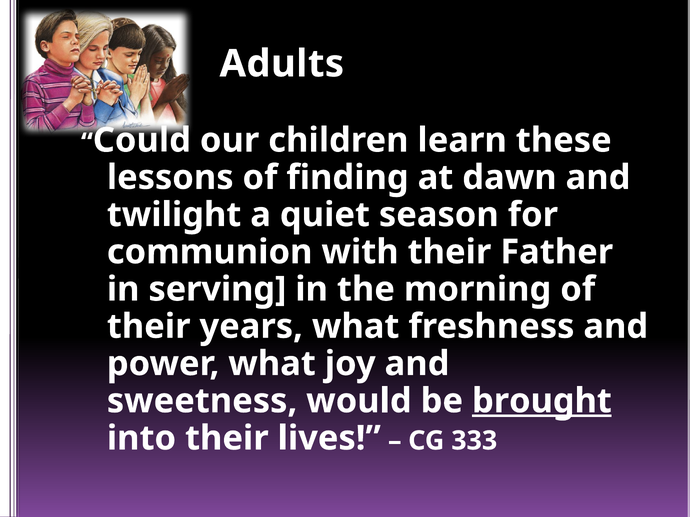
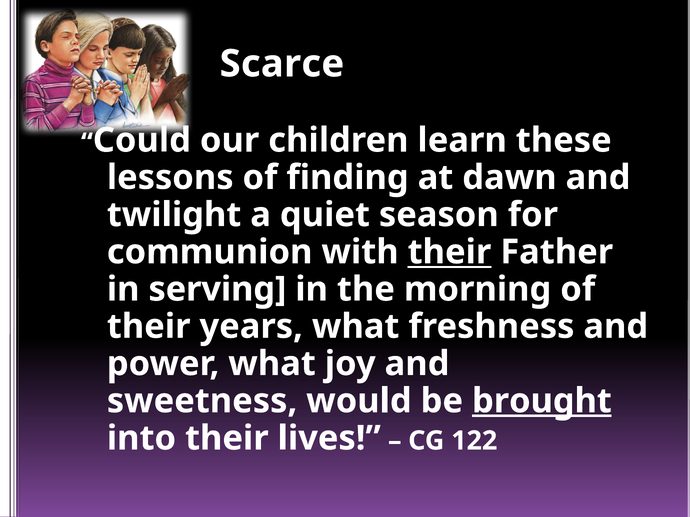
Adults: Adults -> Scarce
their at (449, 252) underline: none -> present
333: 333 -> 122
